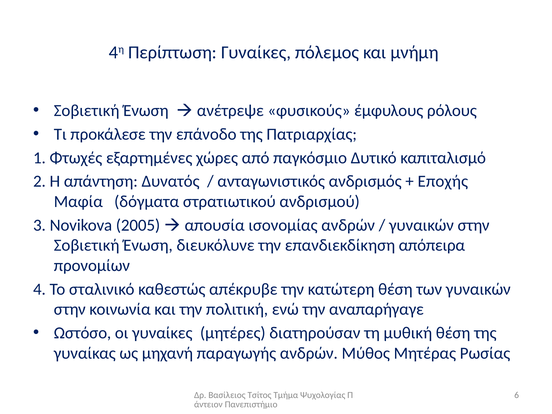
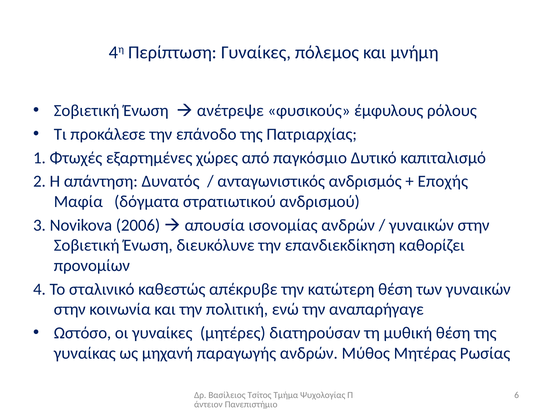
2005: 2005 -> 2006
απόπειρα: απόπειρα -> καθορίζει
